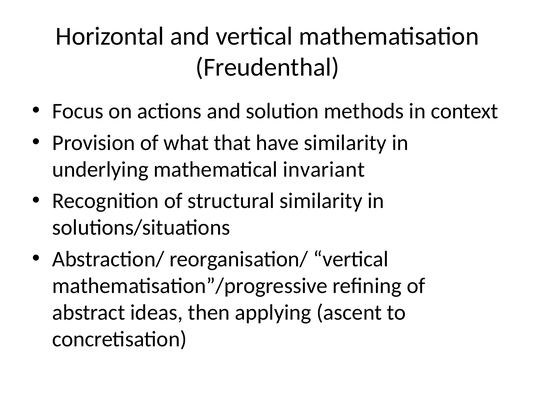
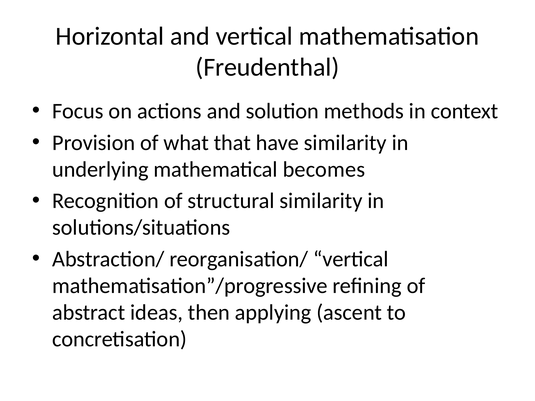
invariant: invariant -> becomes
